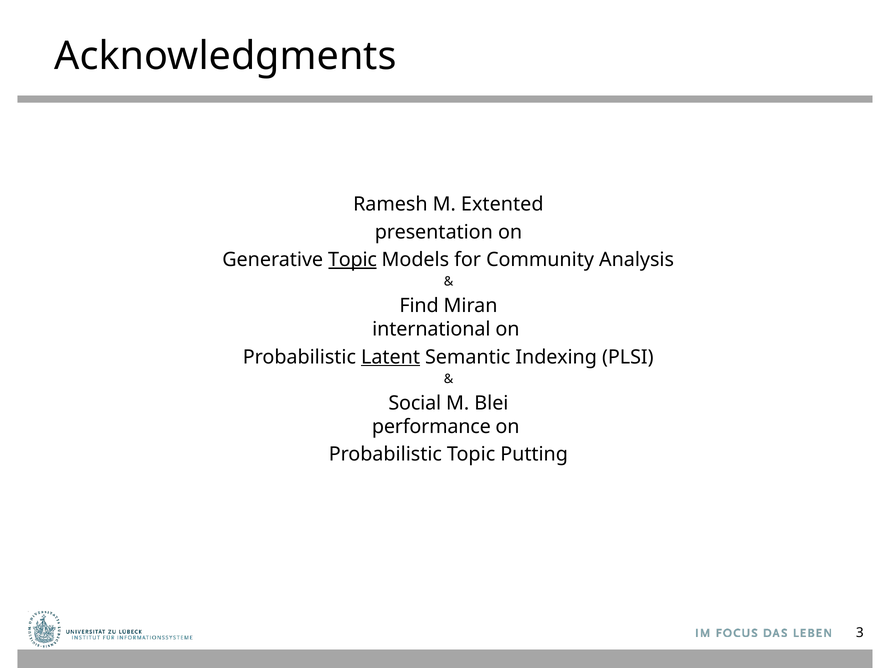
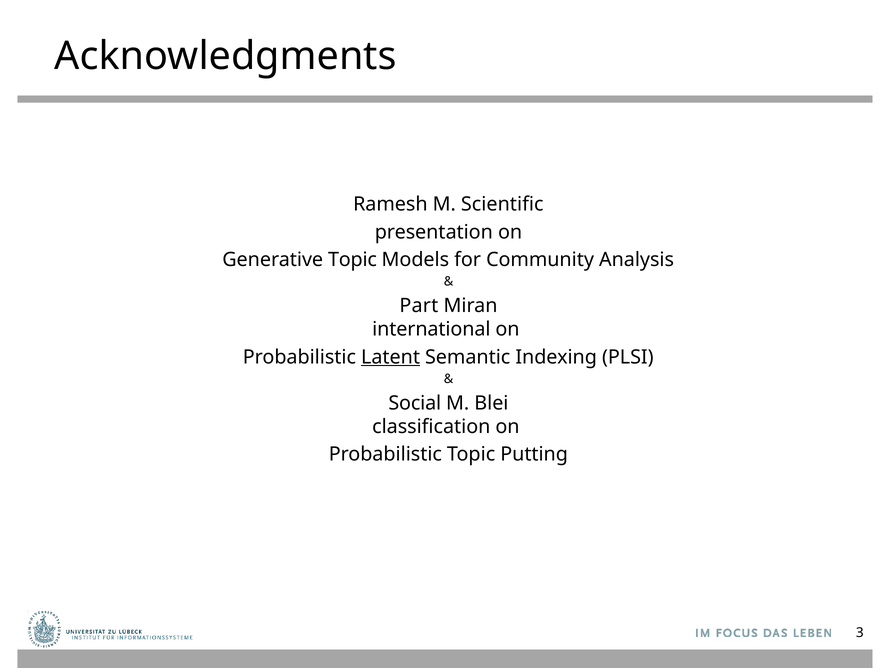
Extented: Extented -> Scientific
Topic at (352, 260) underline: present -> none
Find: Find -> Part
performance: performance -> classification
